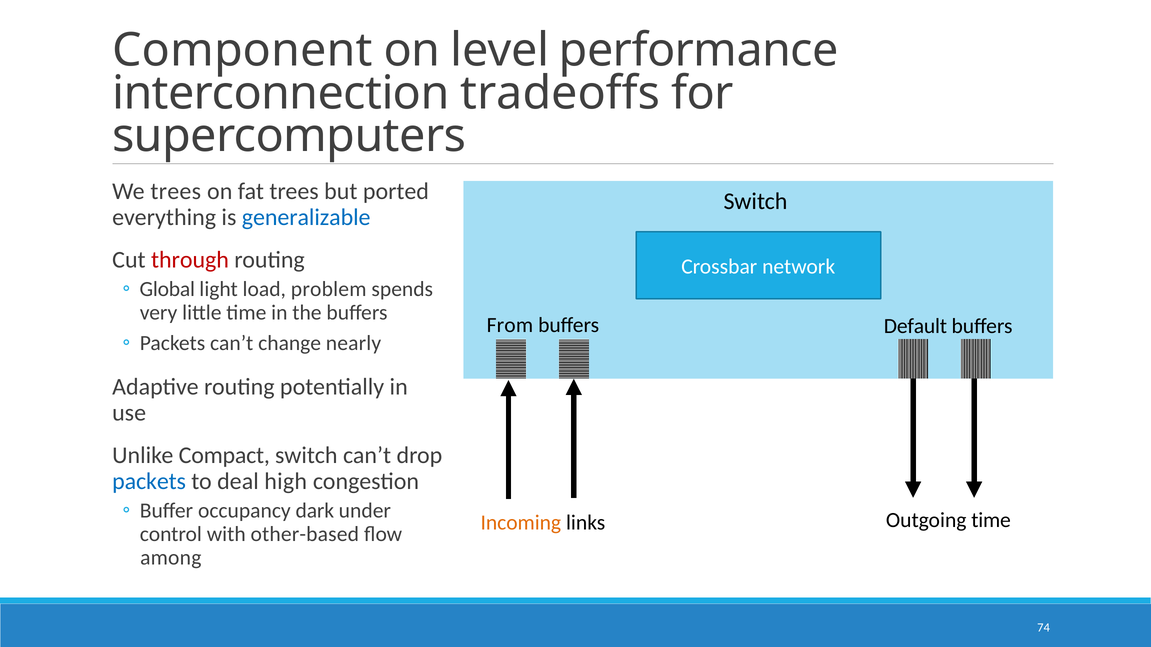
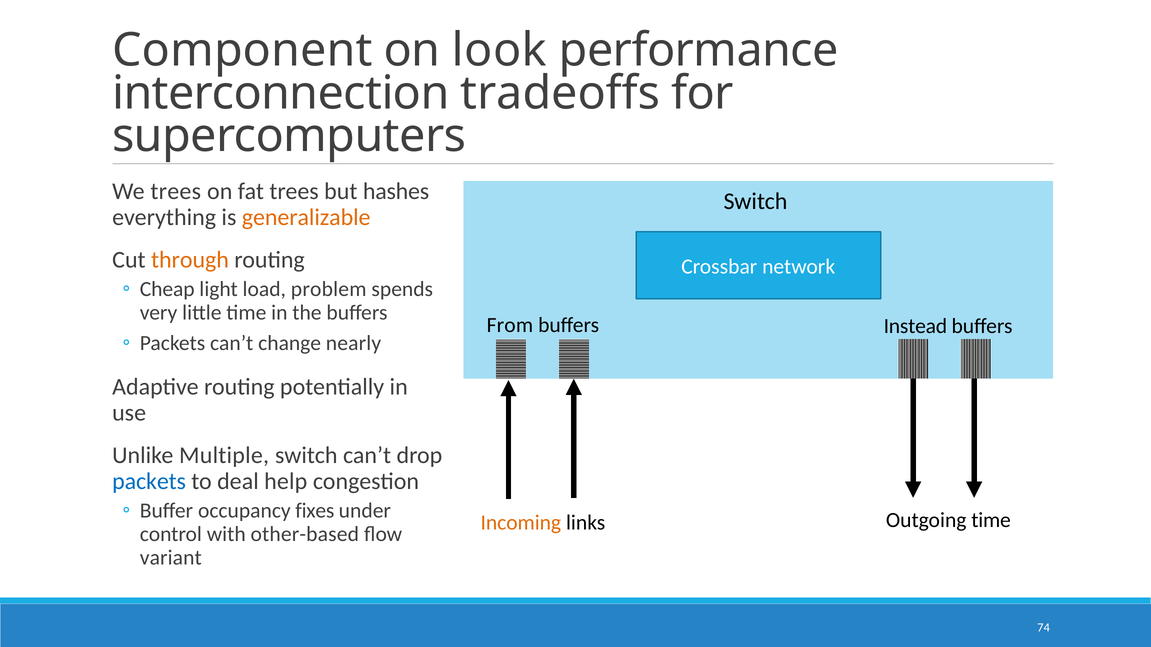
level: level -> look
ported: ported -> hashes
generalizable colour: blue -> orange
through colour: red -> orange
Global: Global -> Cheap
Default: Default -> Instead
Compact: Compact -> Multiple
high: high -> help
dark: dark -> fixes
among: among -> variant
